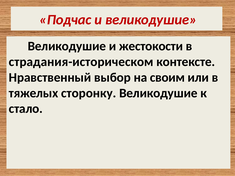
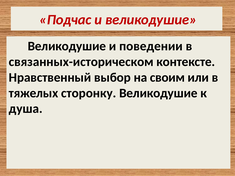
жестокости: жестокости -> поведении
страдания-историческом: страдания-историческом -> связанных-историческом
стало: стало -> душа
